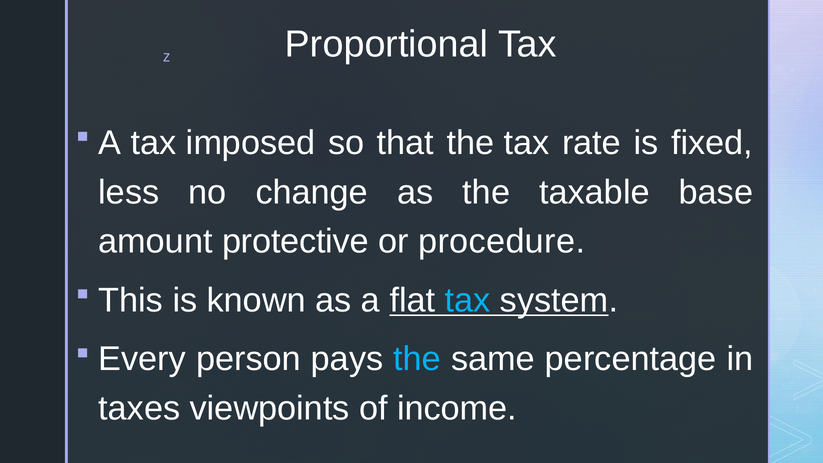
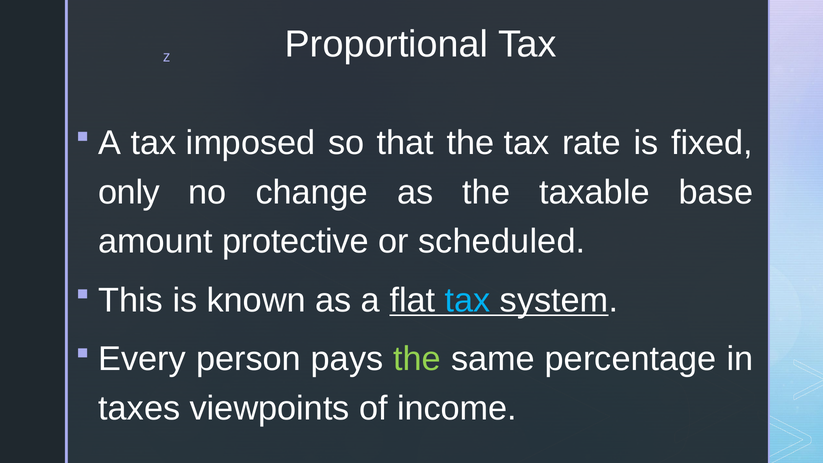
less: less -> only
procedure: procedure -> scheduled
the at (417, 359) colour: light blue -> light green
